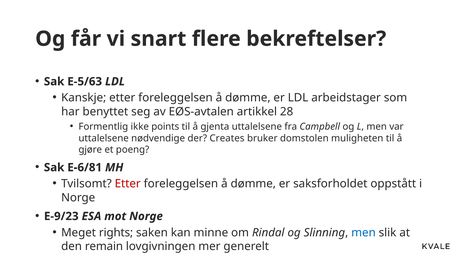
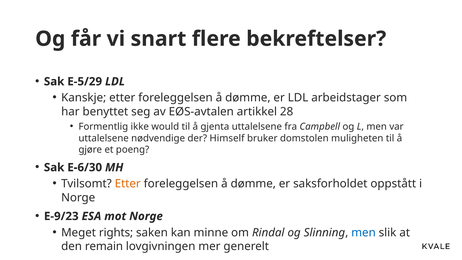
E-5/63: E-5/63 -> E-5/29
points: points -> would
Creates: Creates -> Himself
E-6/81: E-6/81 -> E-6/30
Etter at (128, 184) colour: red -> orange
